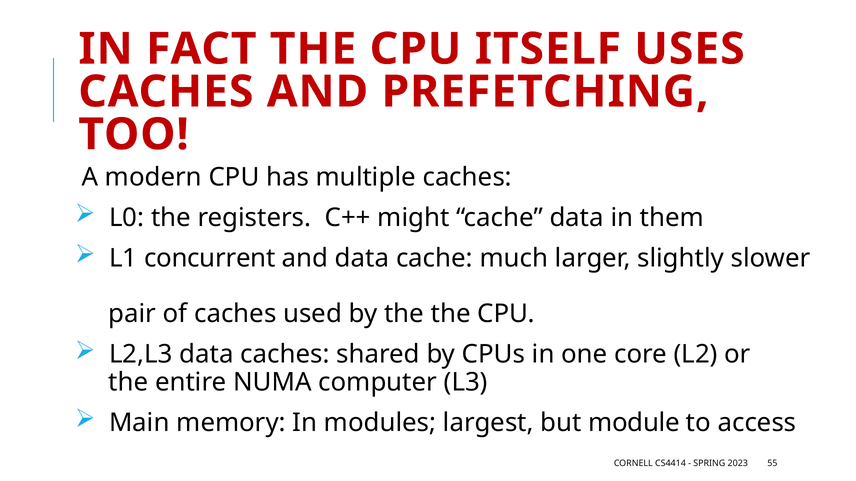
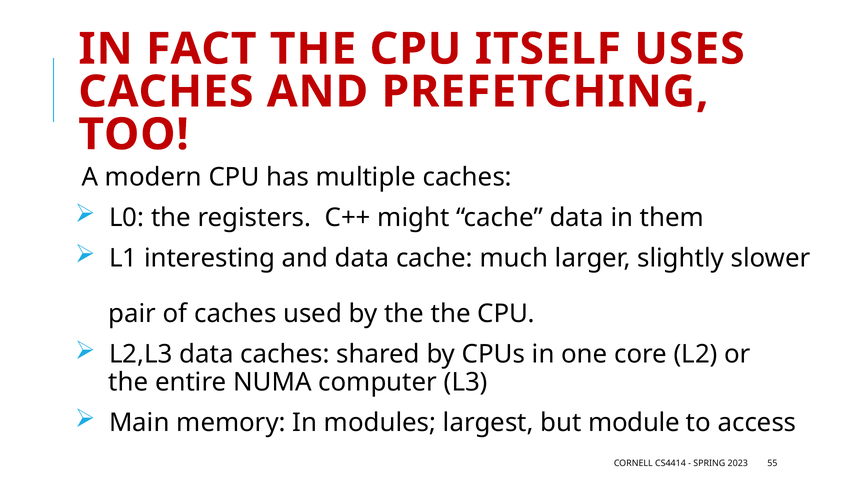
concurrent: concurrent -> interesting
